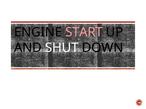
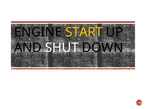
START colour: pink -> yellow
